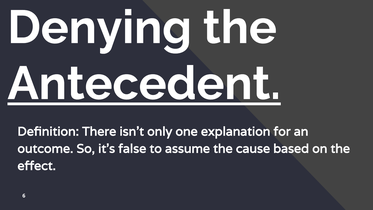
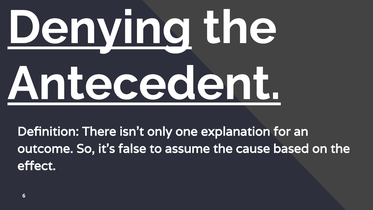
Denying underline: none -> present
